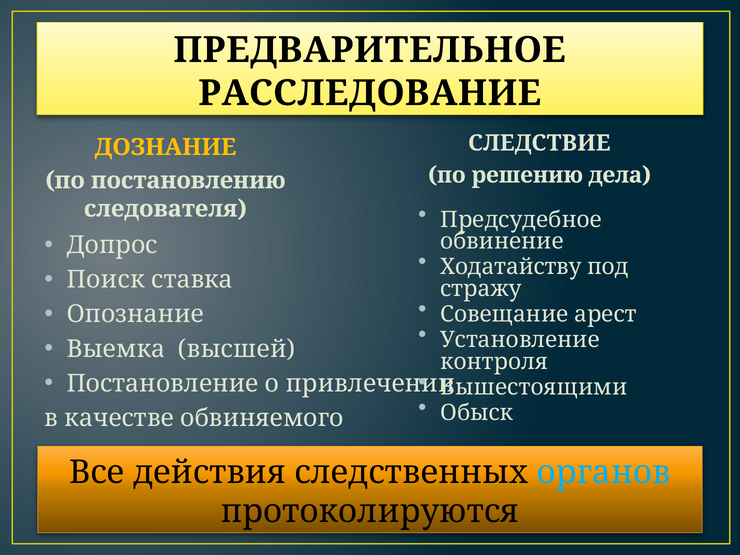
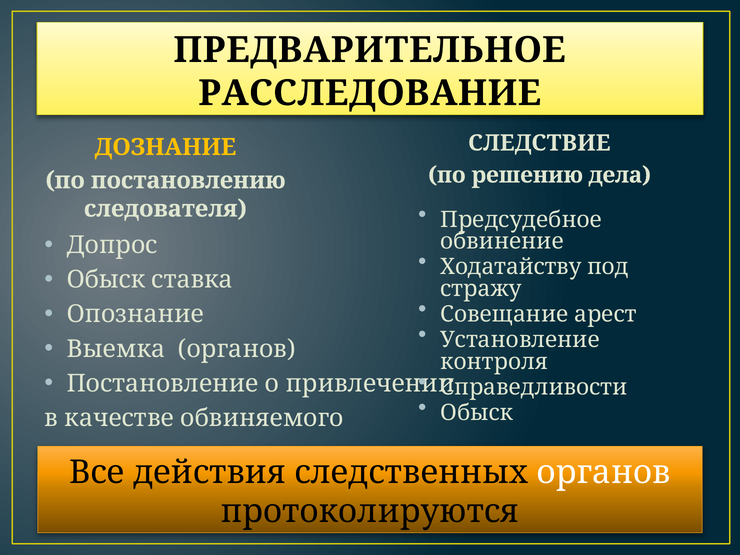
Поиск at (106, 280): Поиск -> Обыск
Выемка высшей: высшей -> органов
Вышестоящими: Вышестоящими -> Справедливости
органов at (604, 472) colour: light blue -> white
